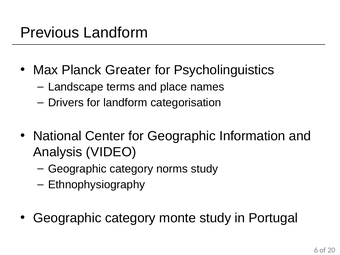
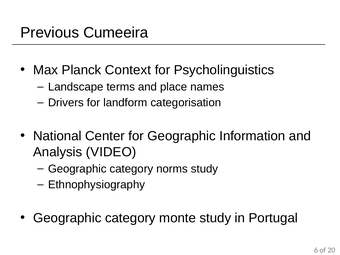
Previous Landform: Landform -> Cumeeira
Greater: Greater -> Context
